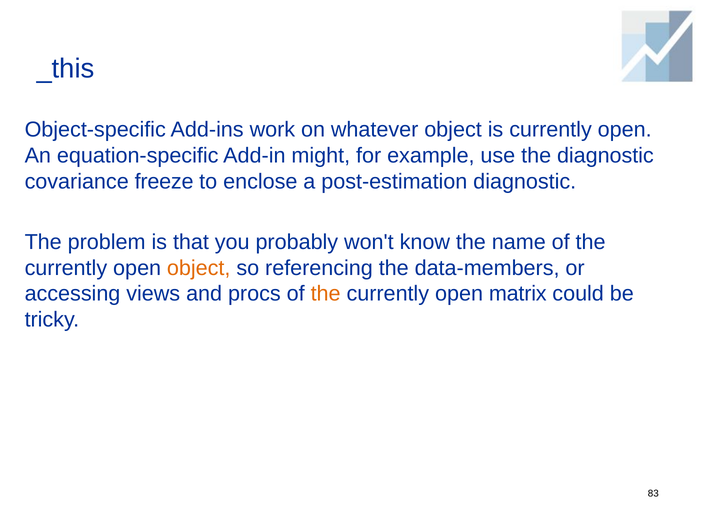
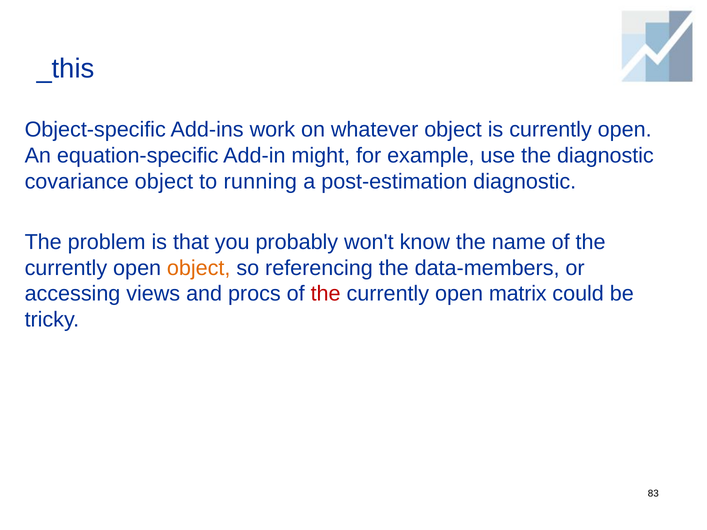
covariance freeze: freeze -> object
enclose: enclose -> running
the at (326, 294) colour: orange -> red
